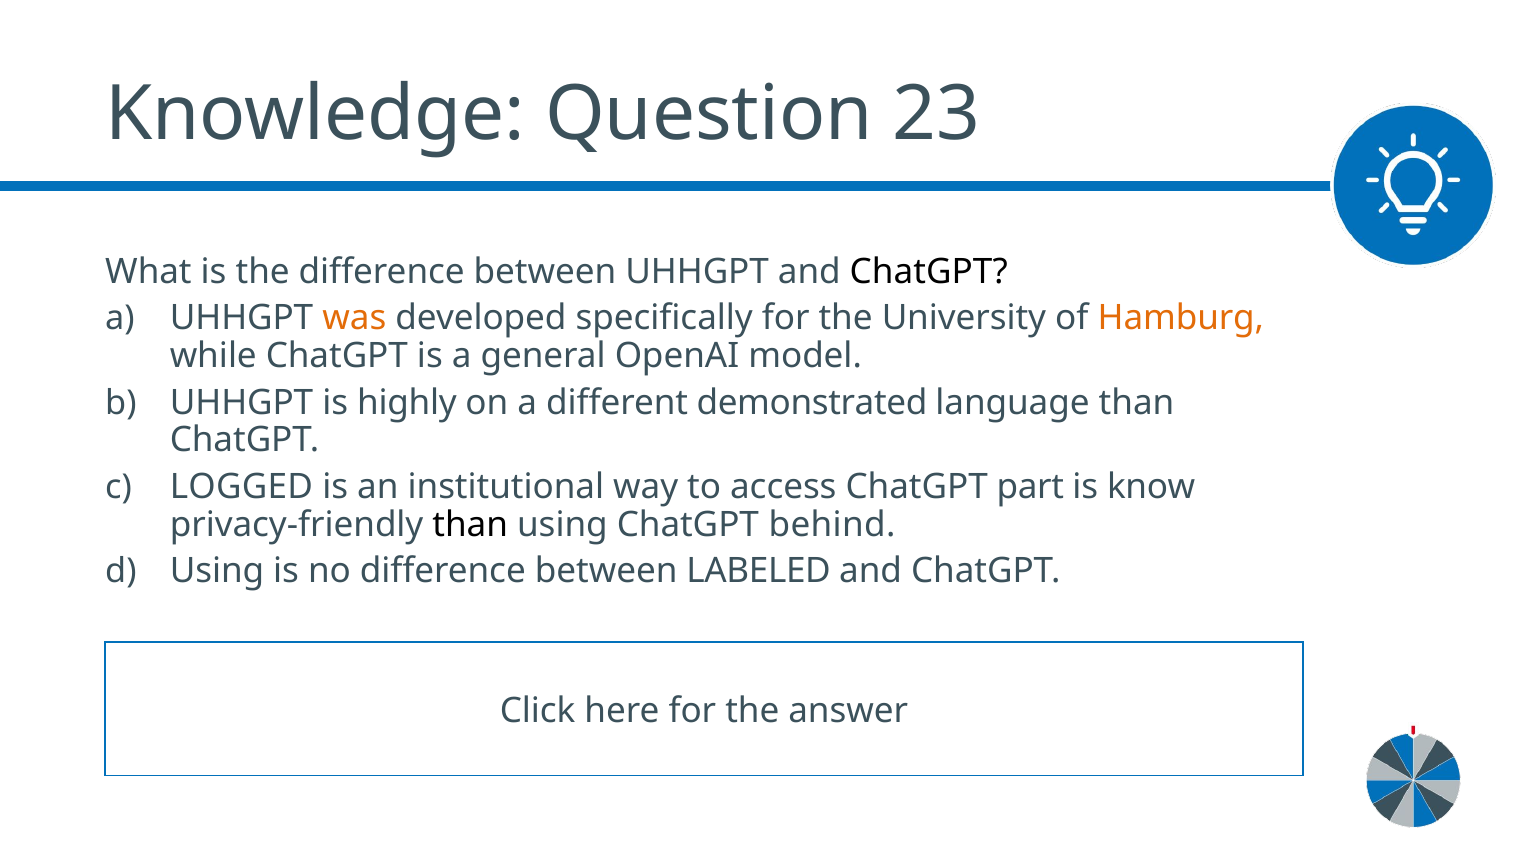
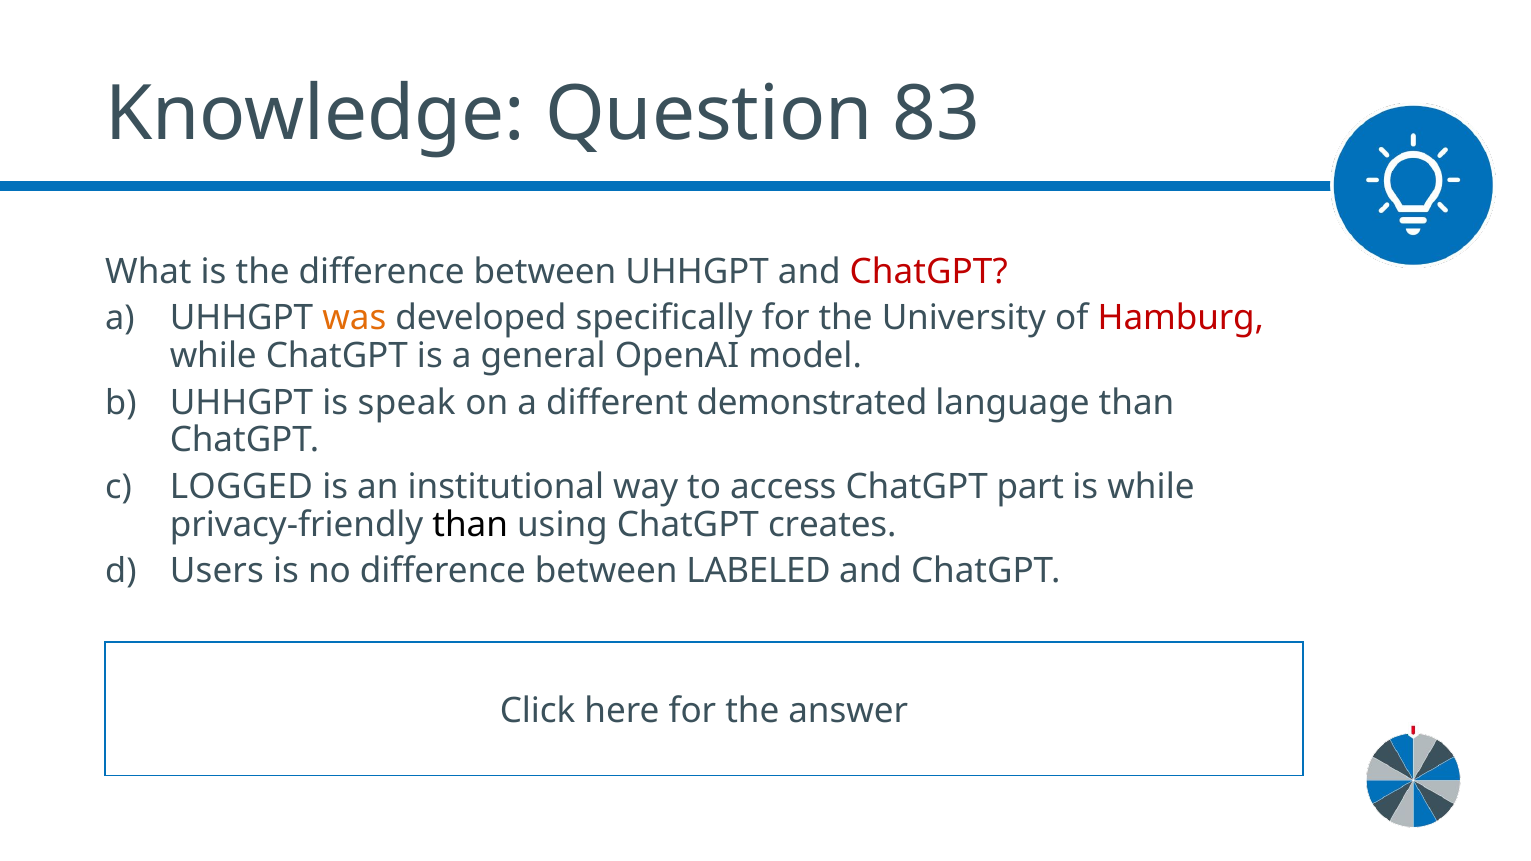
23: 23 -> 83
ChatGPT at (929, 272) colour: black -> red
Hamburg colour: orange -> red
highly: highly -> speak
is know: know -> while
behind: behind -> creates
Using at (217, 571): Using -> Users
